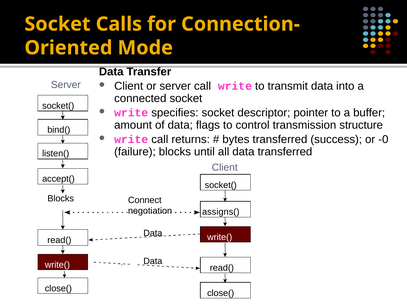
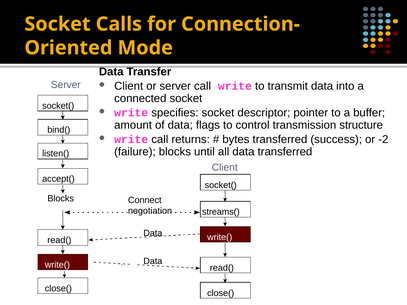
-0: -0 -> -2
assigns(: assigns( -> streams(
